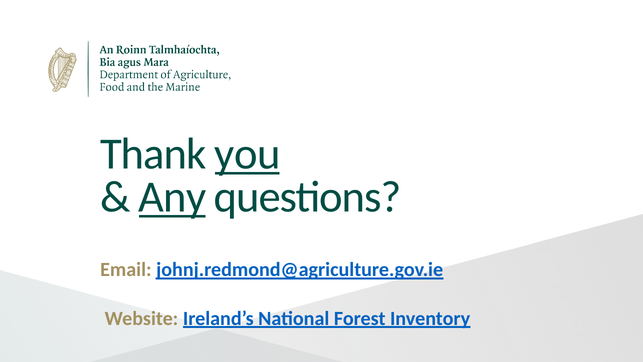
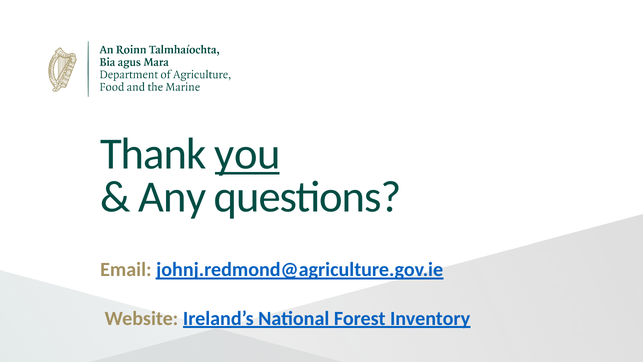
Any underline: present -> none
